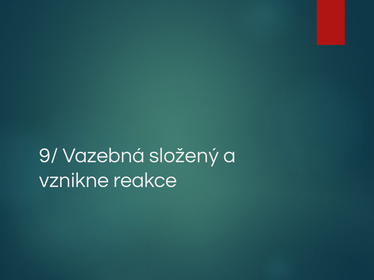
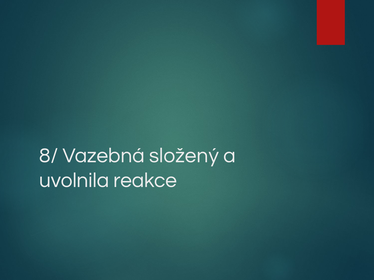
9/: 9/ -> 8/
vznikne: vznikne -> uvolnila
